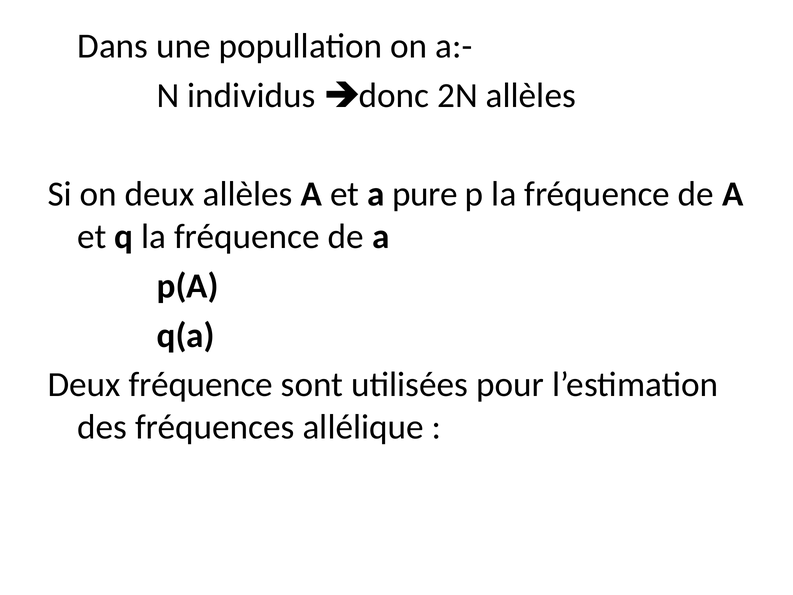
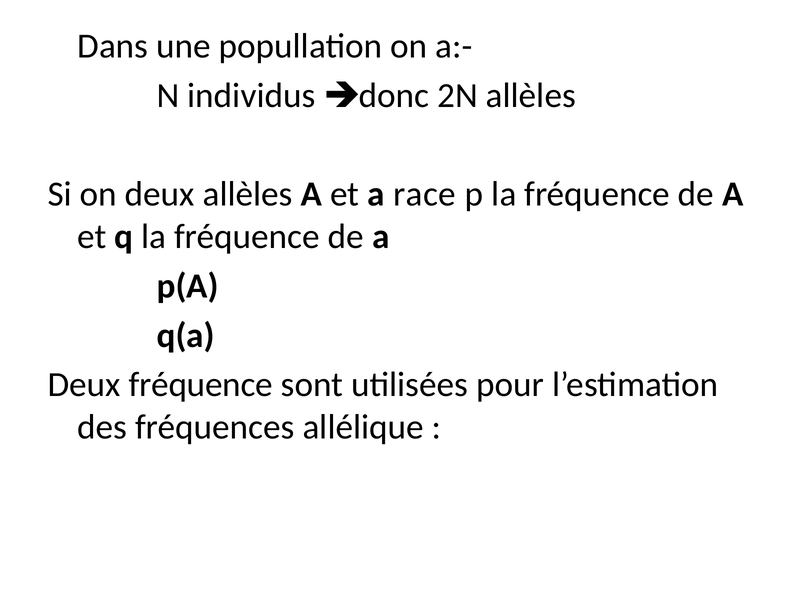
pure: pure -> race
